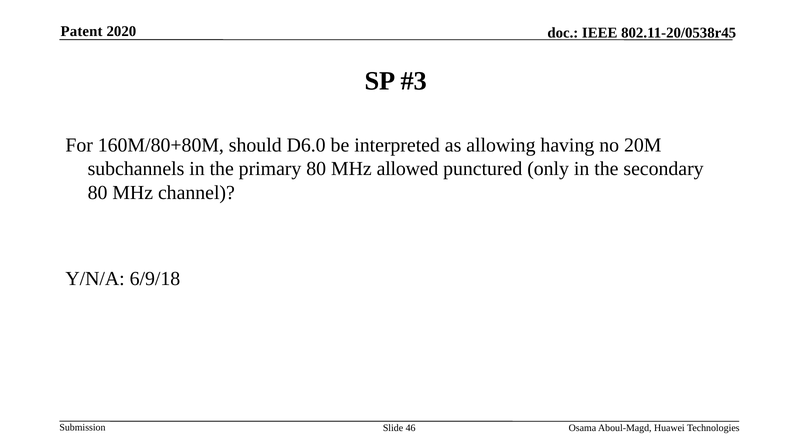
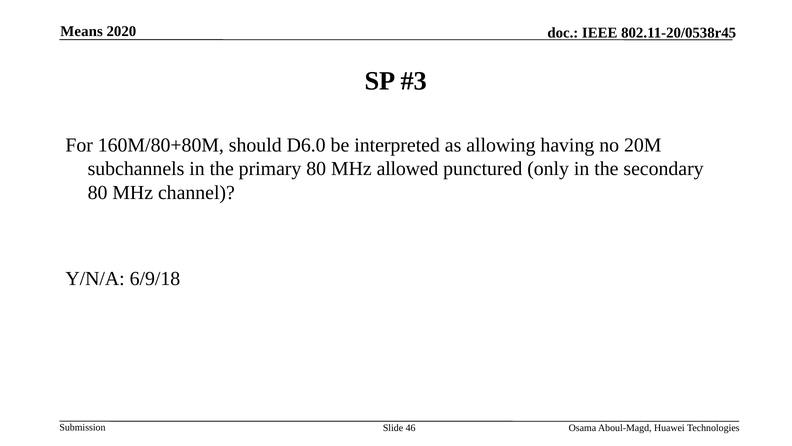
Patent: Patent -> Means
